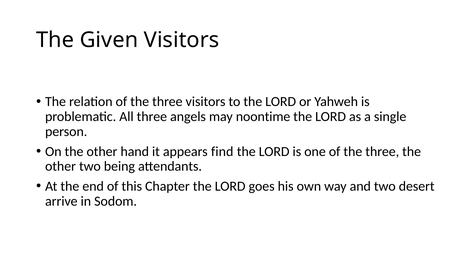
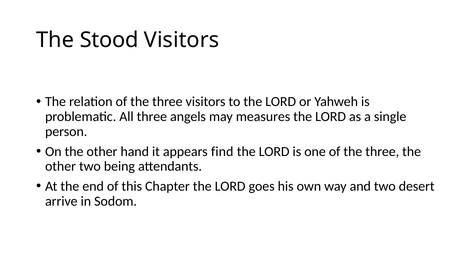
Given: Given -> Stood
noontime: noontime -> measures
